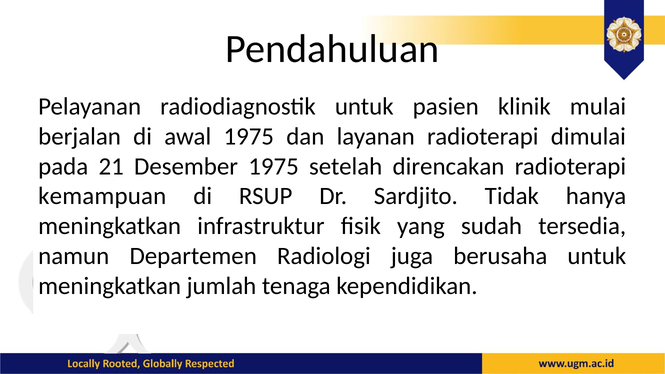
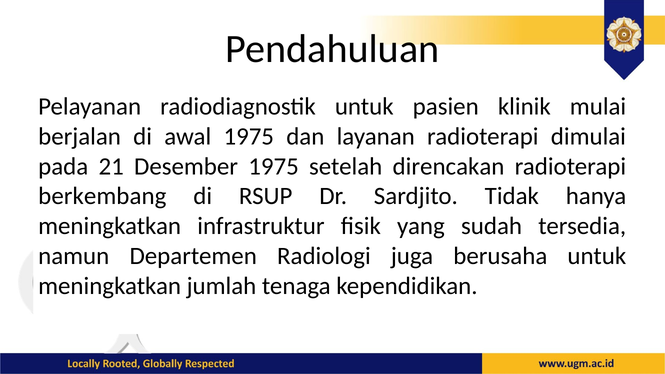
kemampuan: kemampuan -> berkembang
